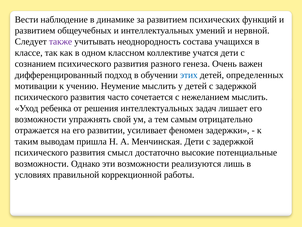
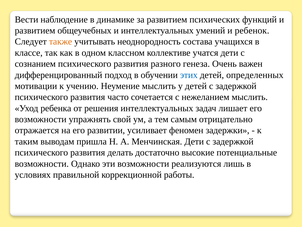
нервной: нервной -> ребенок
также colour: purple -> orange
смысл: смысл -> делать
